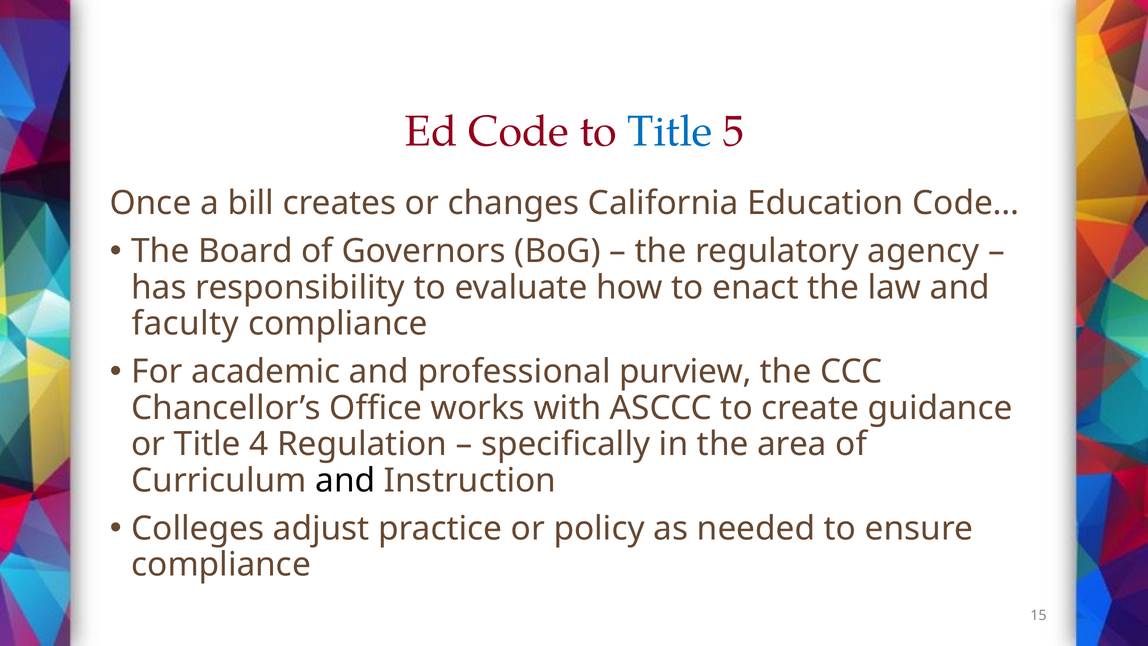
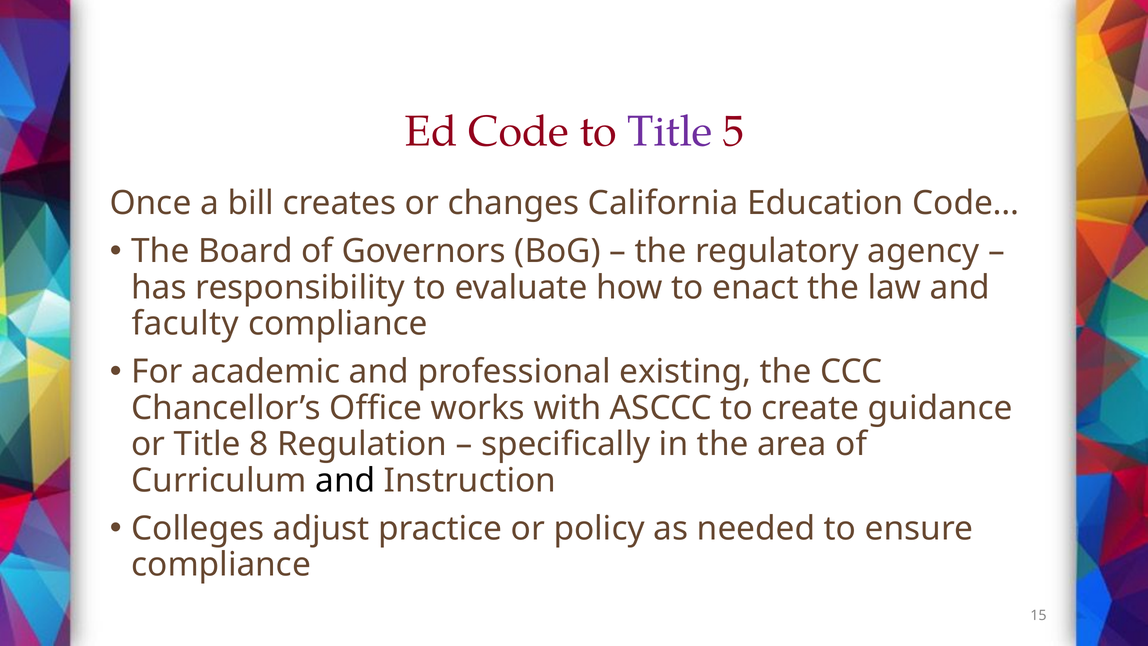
Title at (670, 131) colour: blue -> purple
purview: purview -> existing
4: 4 -> 8
